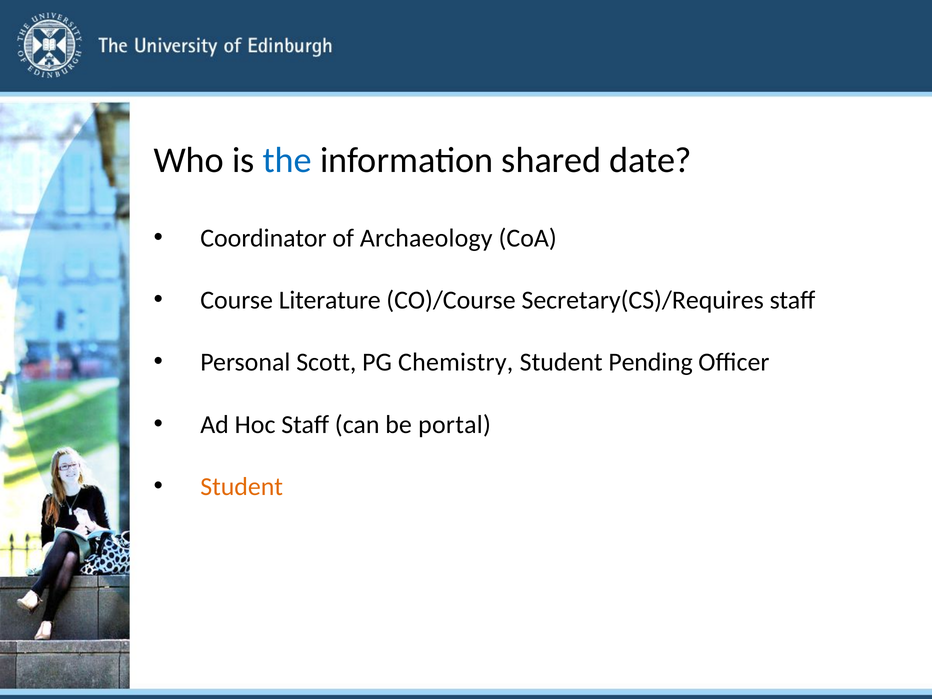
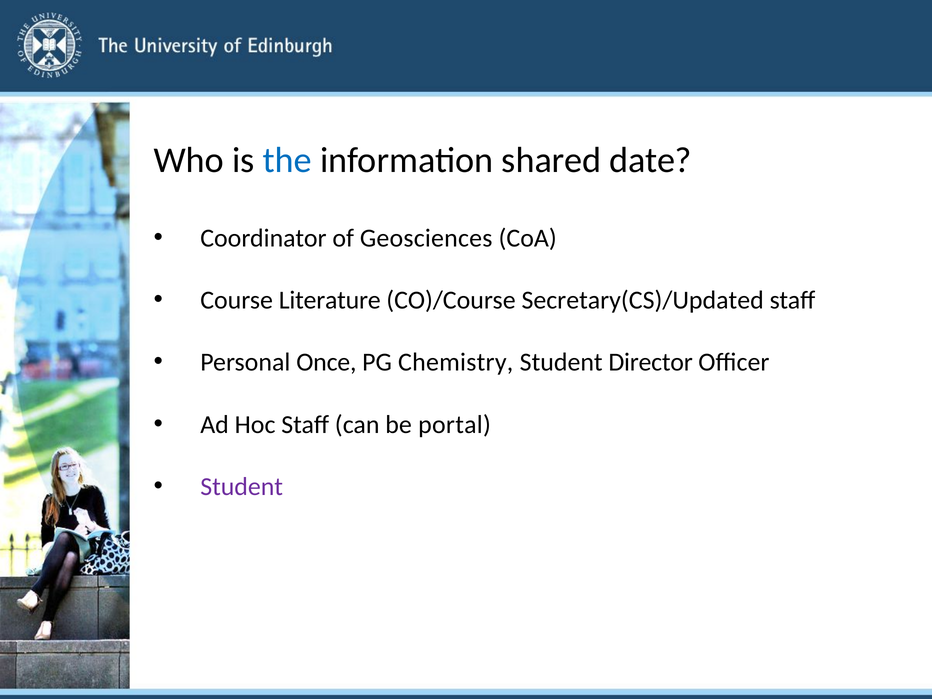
Archaeology: Archaeology -> Geosciences
Secretary(CS)/Requires: Secretary(CS)/Requires -> Secretary(CS)/Updated
Scott: Scott -> Once
Pending: Pending -> Director
Student at (242, 487) colour: orange -> purple
